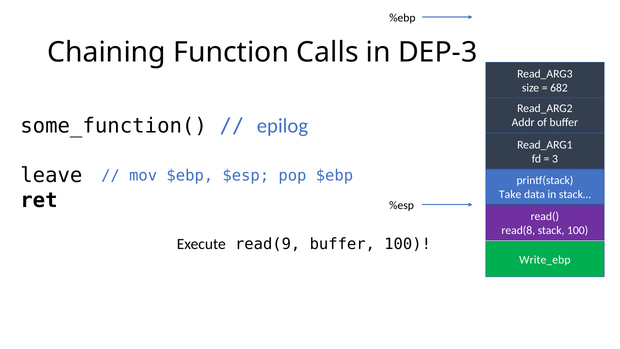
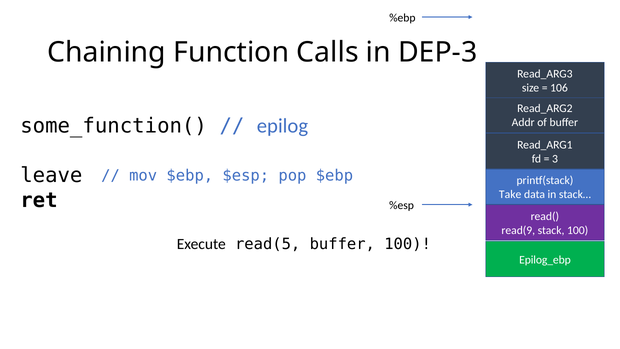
682: 682 -> 106
read(8: read(8 -> read(9
read(9: read(9 -> read(5
Write_ebp: Write_ebp -> Epilog_ebp
